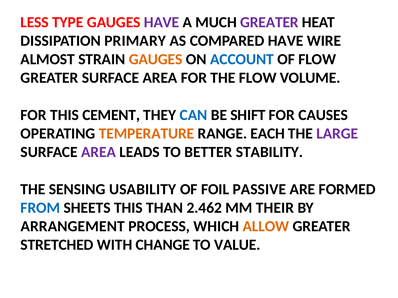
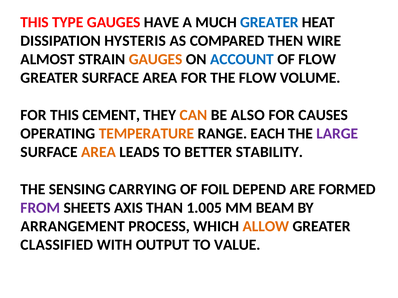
LESS at (35, 22): LESS -> THIS
HAVE at (162, 22) colour: purple -> black
GREATER at (269, 22) colour: purple -> blue
PRIMARY: PRIMARY -> HYSTERIS
COMPARED HAVE: HAVE -> THEN
CAN colour: blue -> orange
SHIFT: SHIFT -> ALSO
AREA at (99, 152) colour: purple -> orange
USABILITY: USABILITY -> CARRYING
PASSIVE: PASSIVE -> DEPEND
FROM colour: blue -> purple
SHEETS THIS: THIS -> AXIS
2.462: 2.462 -> 1.005
THEIR: THEIR -> BEAM
STRETCHED: STRETCHED -> CLASSIFIED
CHANGE: CHANGE -> OUTPUT
